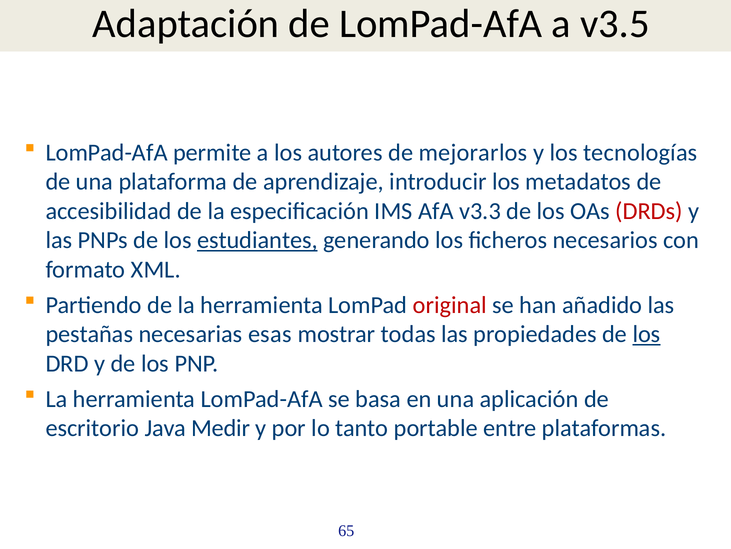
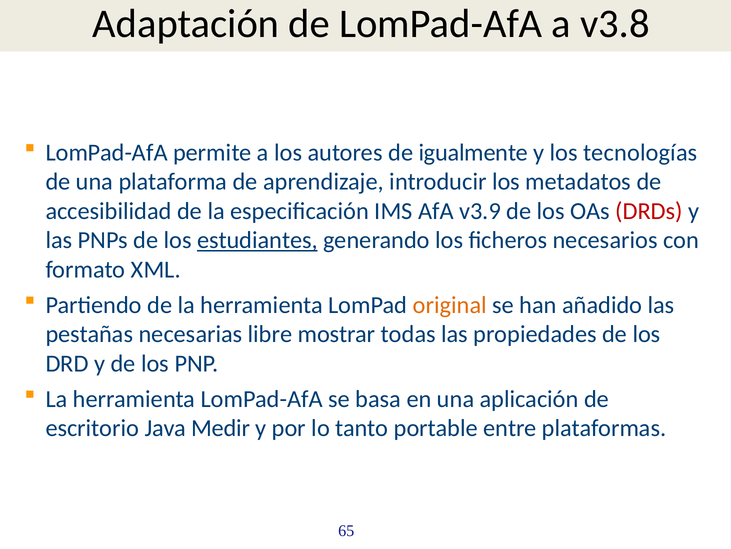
v3.5: v3.5 -> v3.8
mejorarlos: mejorarlos -> igualmente
v3.3: v3.3 -> v3.9
original colour: red -> orange
esas: esas -> libre
los at (647, 334) underline: present -> none
